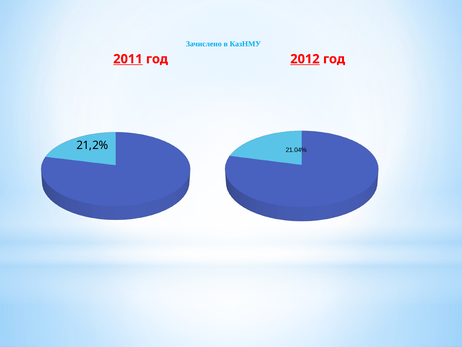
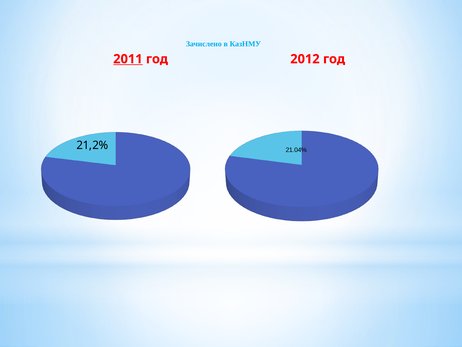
2012 underline: present -> none
